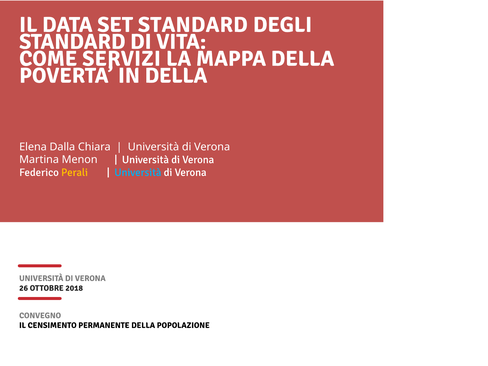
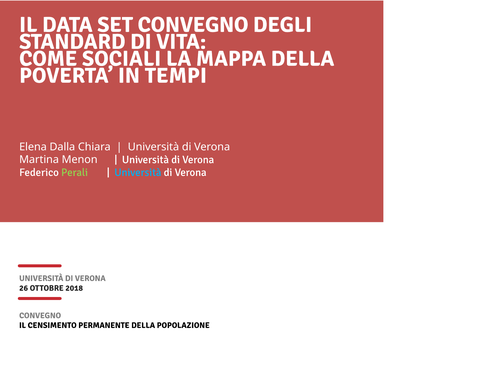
SET STANDARD: STANDARD -> CONVEGNO
SERVIZI: SERVIZI -> SOCIALI
IN DELLA: DELLA -> TEMPI
Perali colour: yellow -> light green
